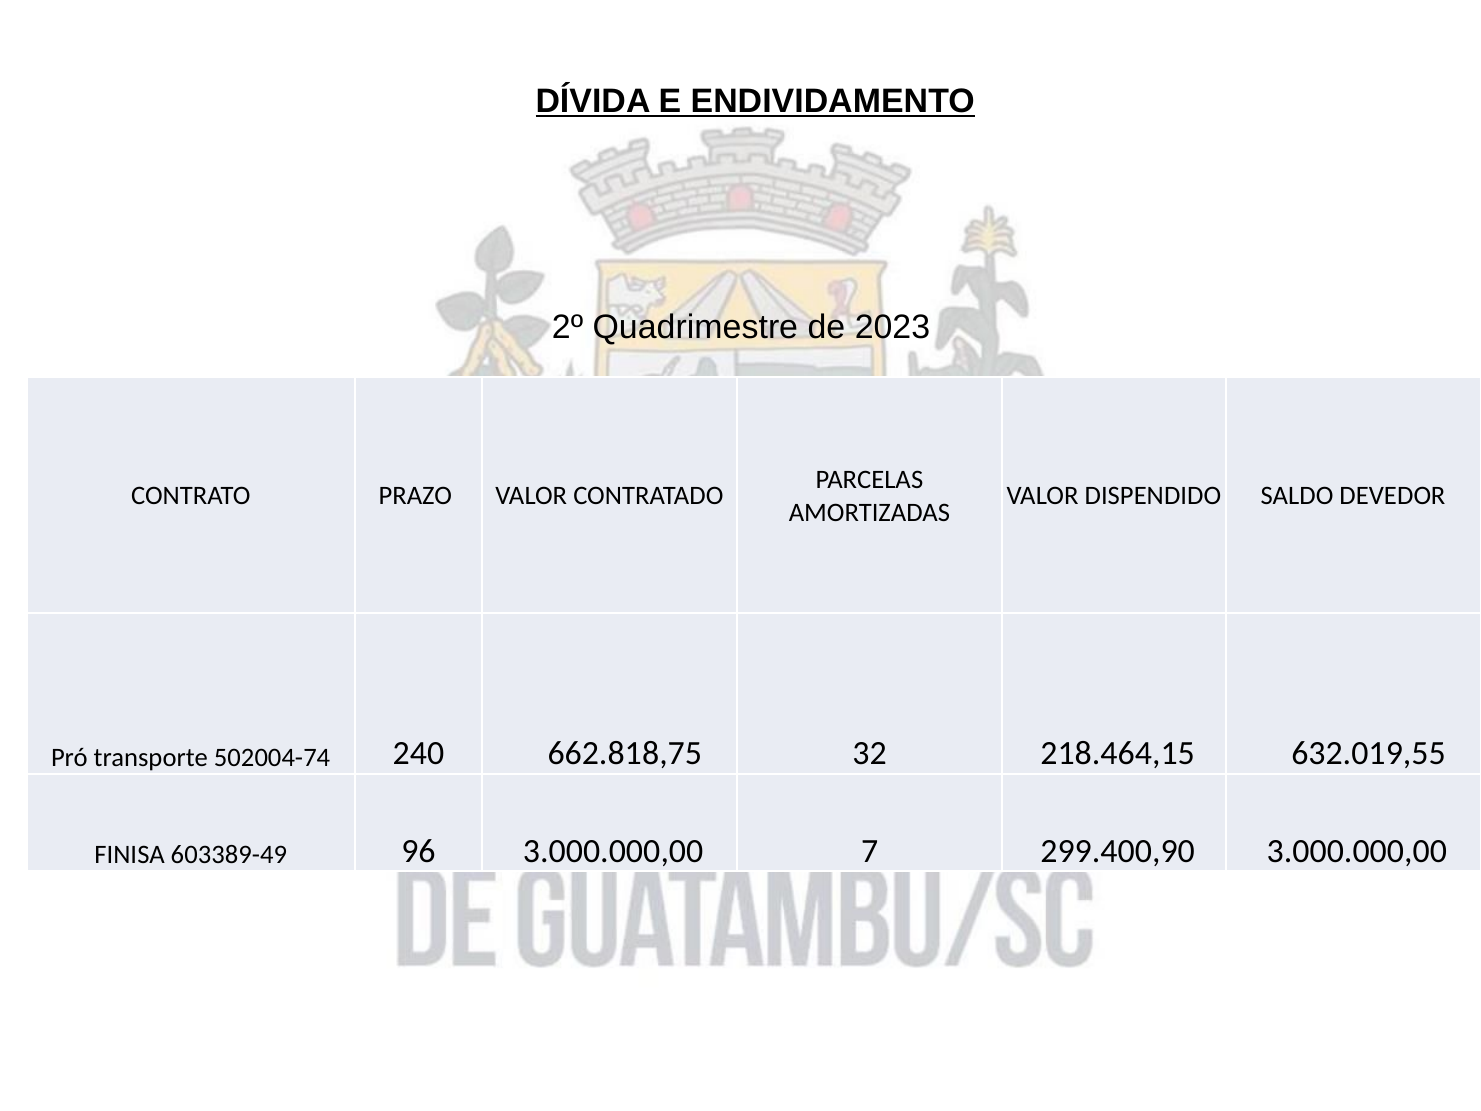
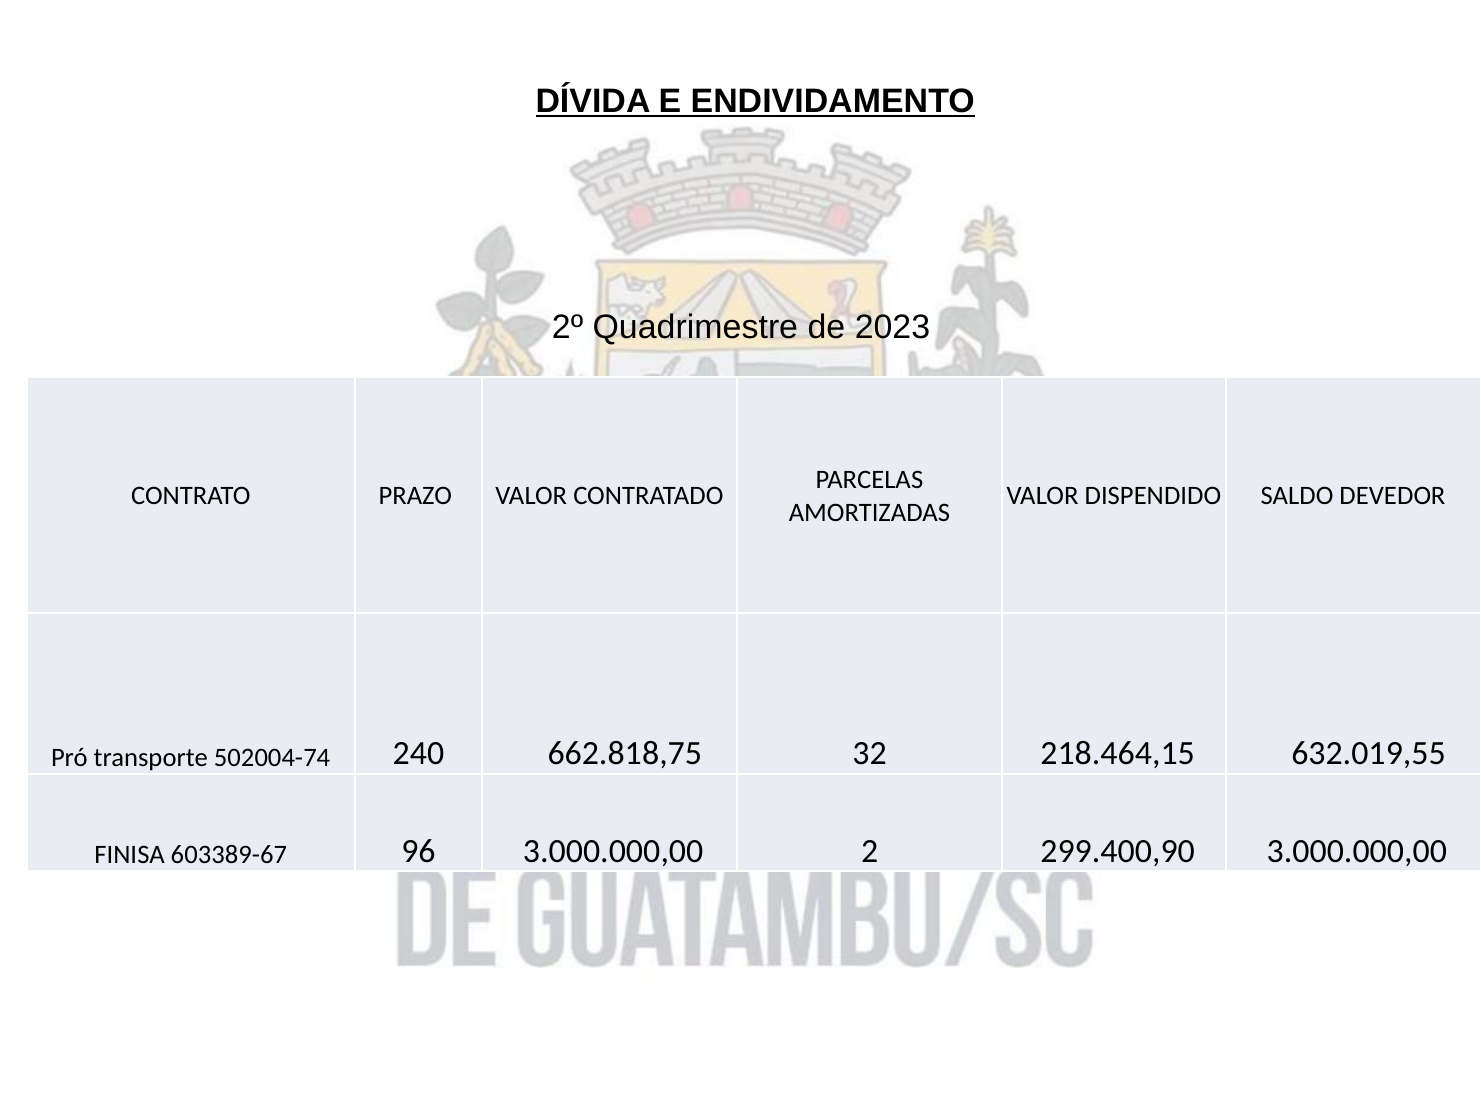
603389-49: 603389-49 -> 603389-67
7: 7 -> 2
